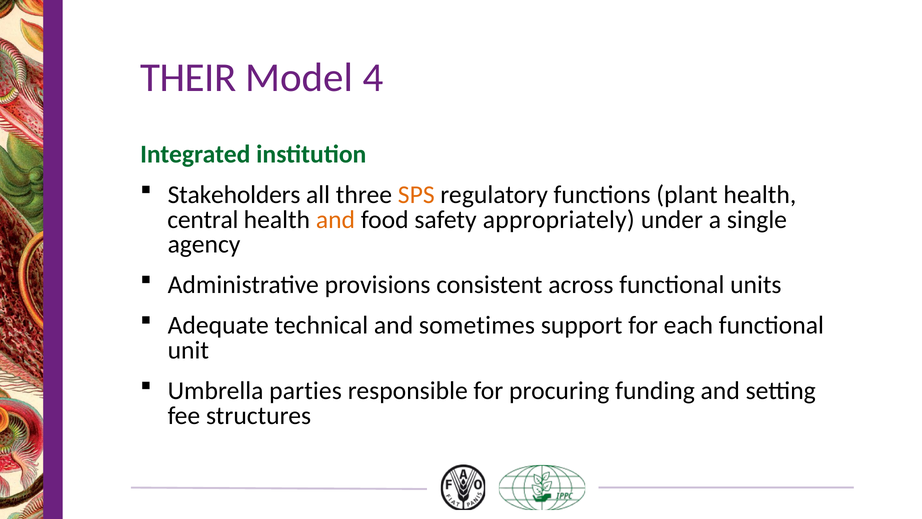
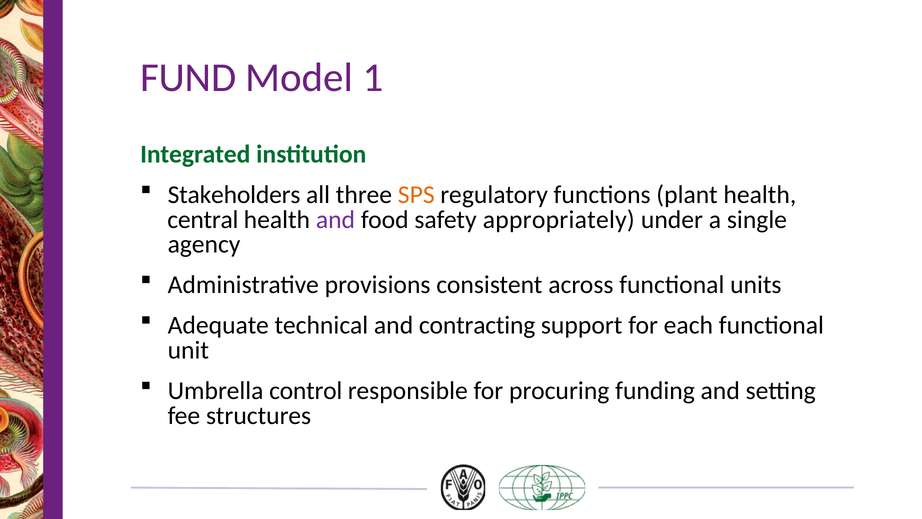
THEIR: THEIR -> FUND
4: 4 -> 1
and at (335, 219) colour: orange -> purple
sometimes: sometimes -> contracting
parties: parties -> control
